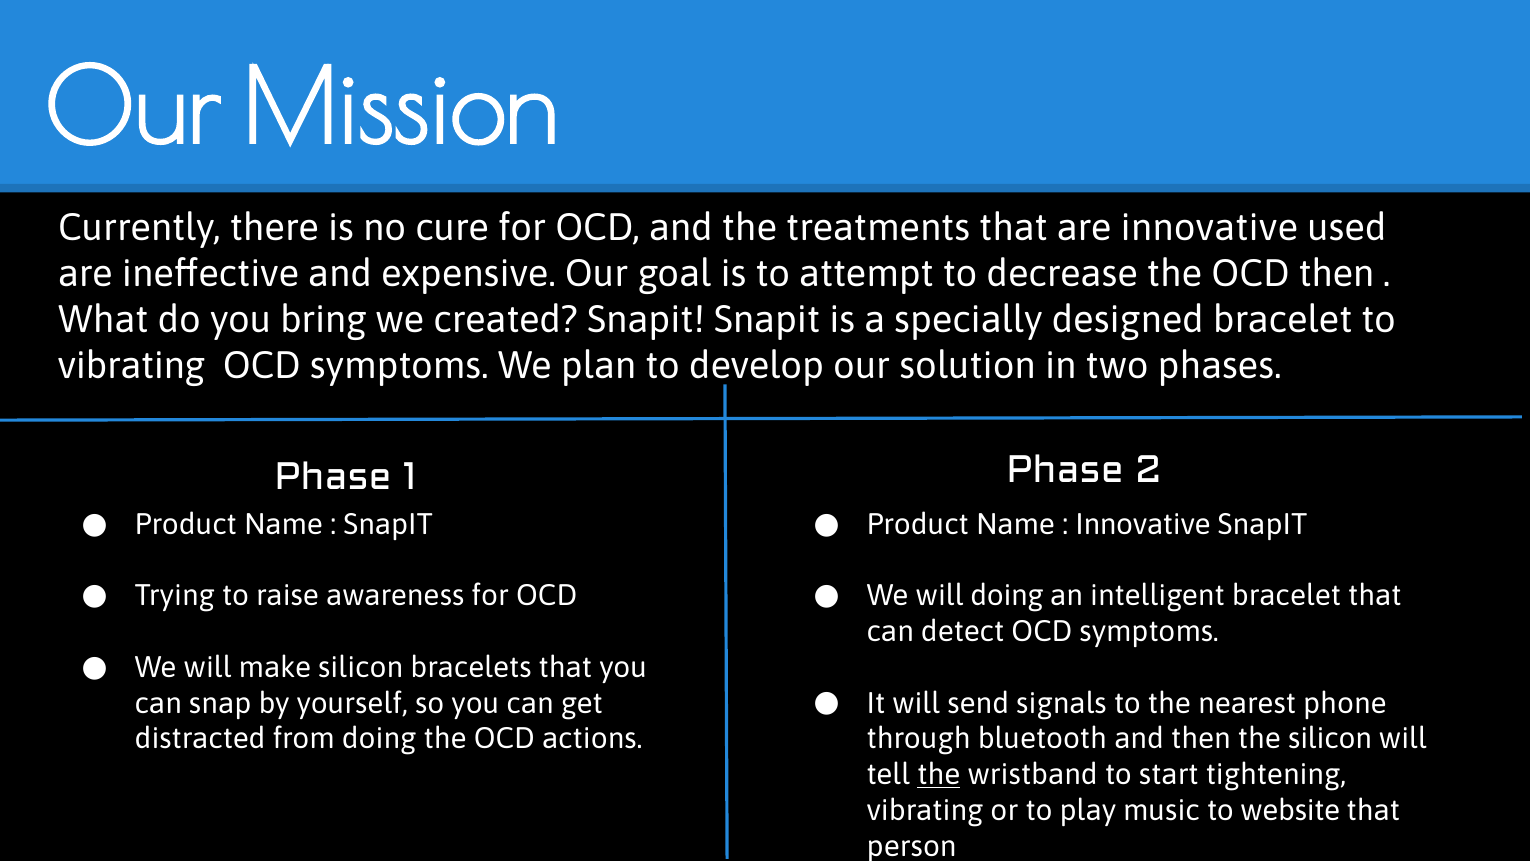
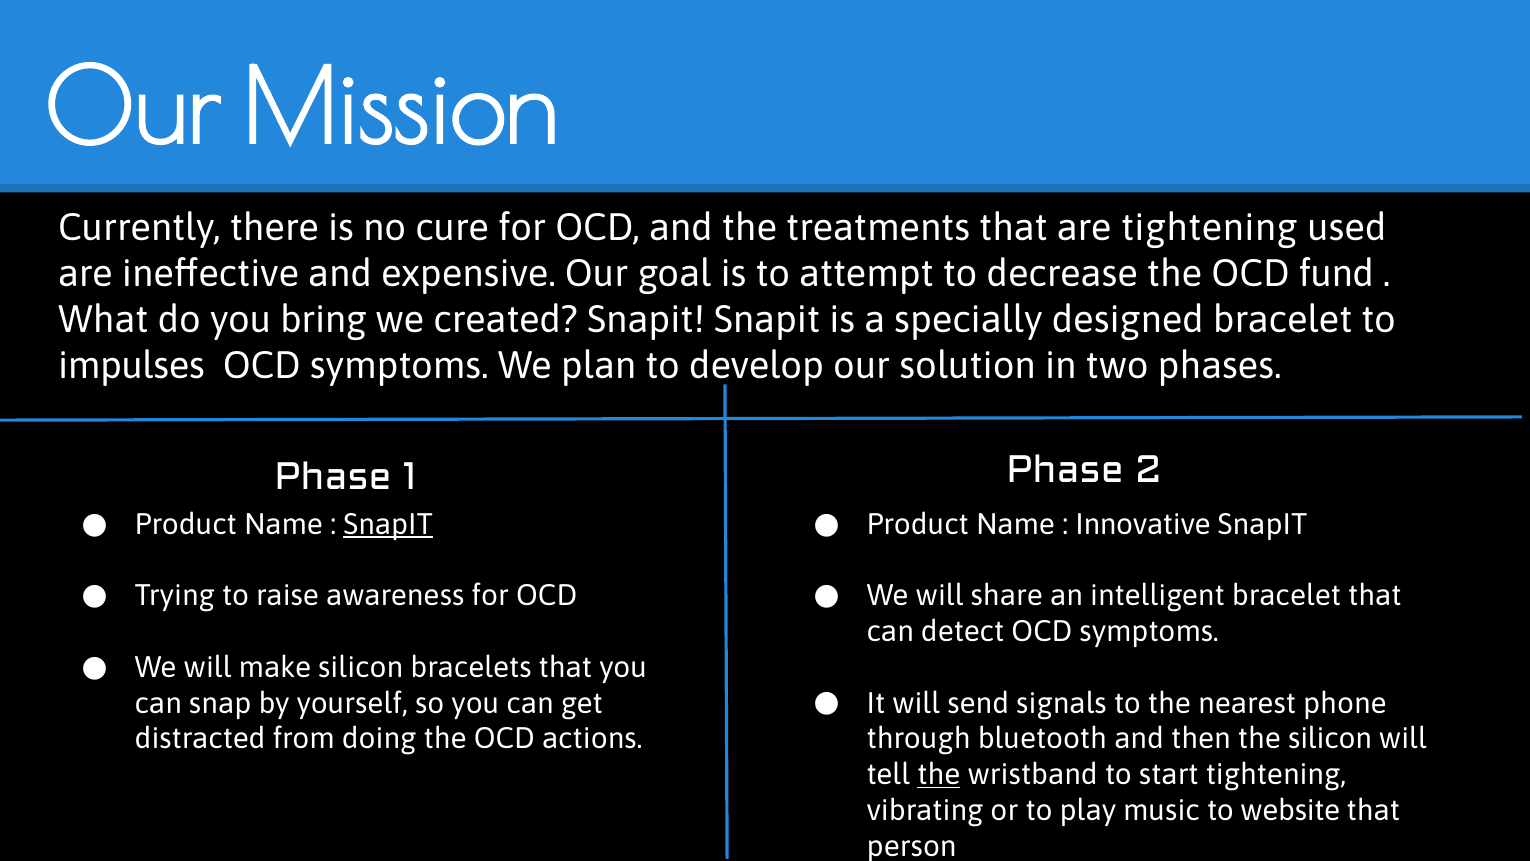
are innovative: innovative -> tightening
OCD then: then -> fund
vibrating at (132, 365): vibrating -> impulses
SnapIT at (388, 524) underline: none -> present
will doing: doing -> share
